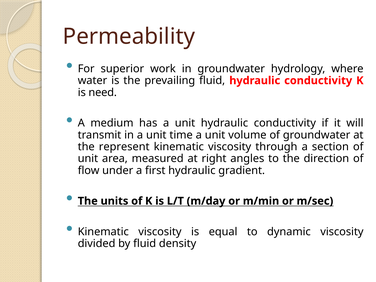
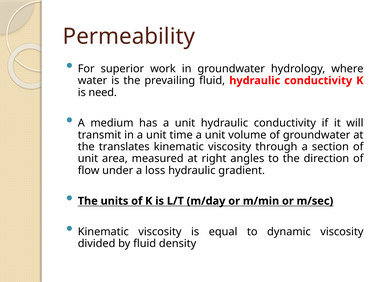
represent: represent -> translates
first: first -> loss
